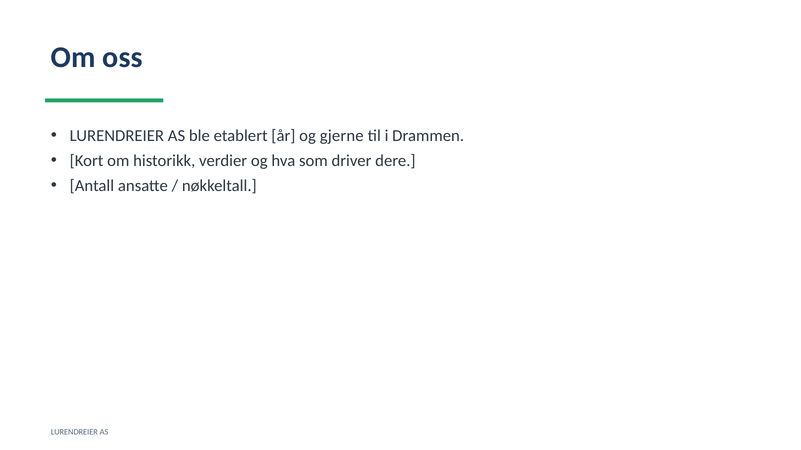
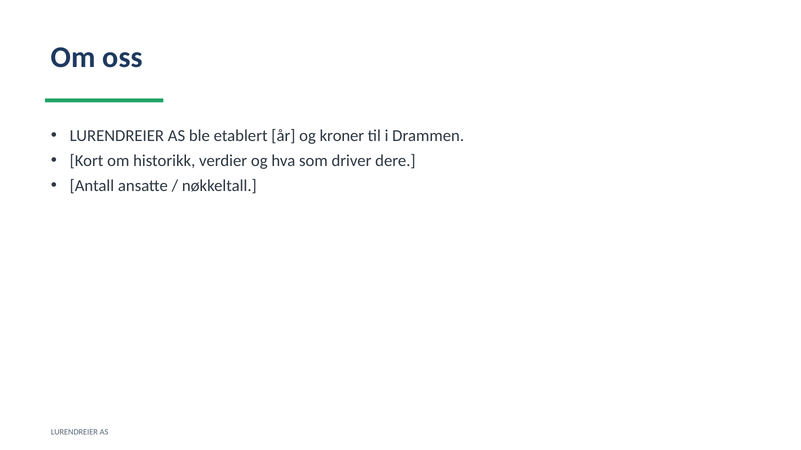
gjerne: gjerne -> kroner
